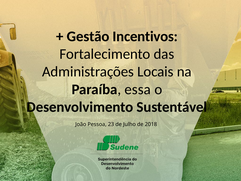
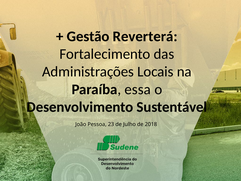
Incentivos: Incentivos -> Reverterá
